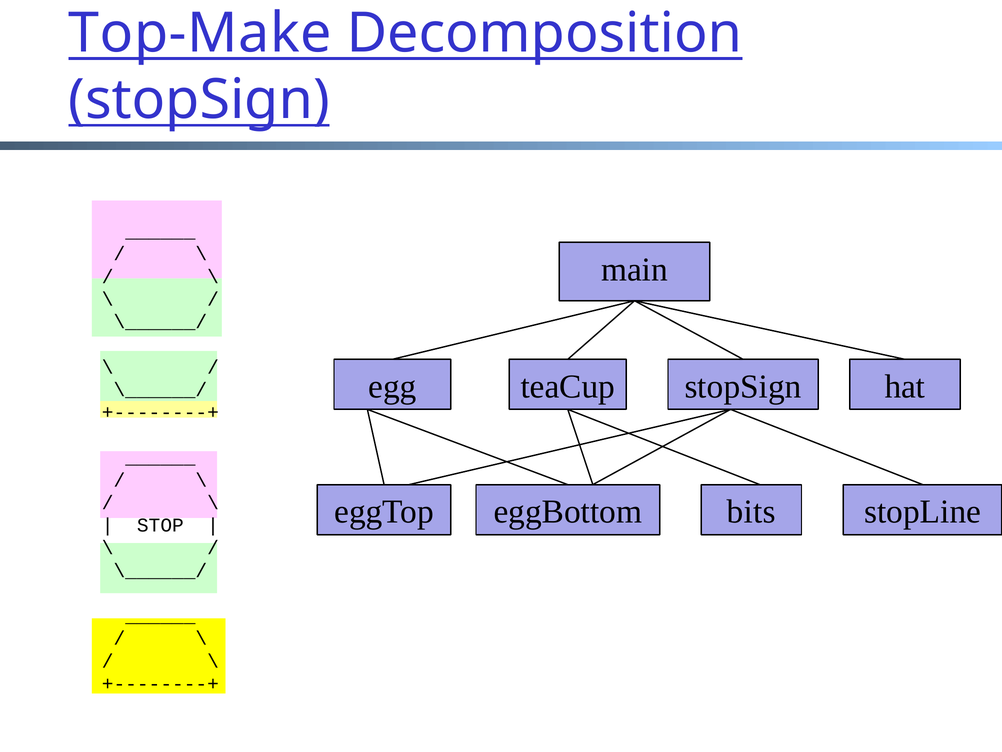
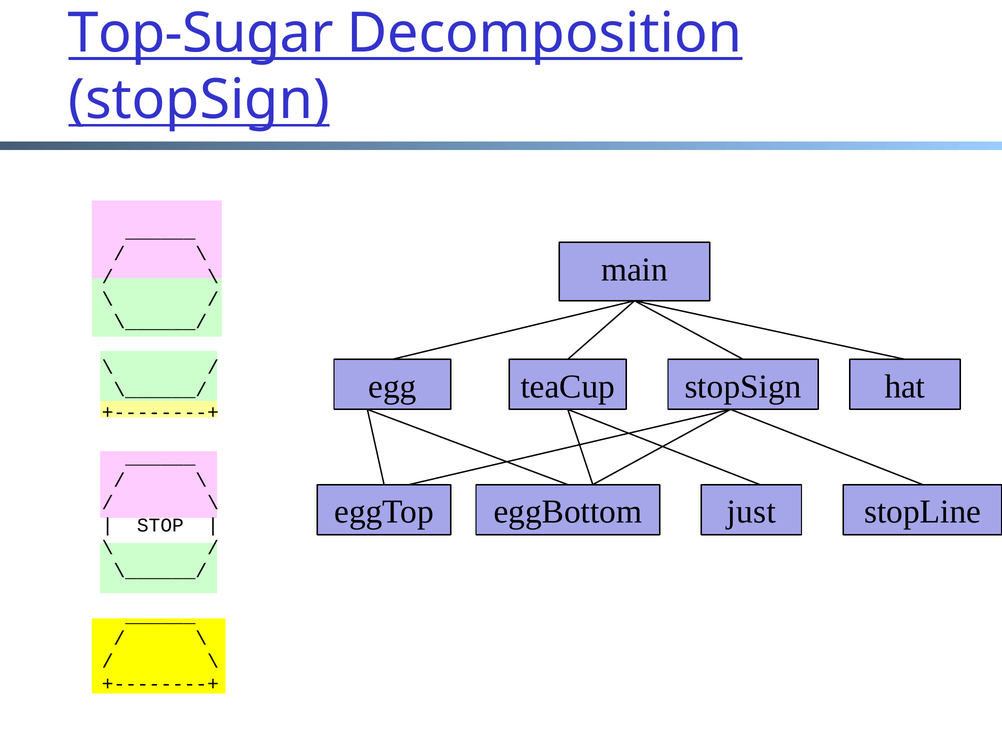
Top-Make: Top-Make -> Top-Sugar
bits: bits -> just
